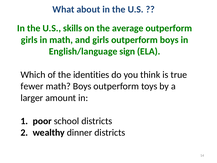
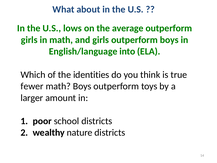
skills: skills -> lows
sign: sign -> into
dinner: dinner -> nature
